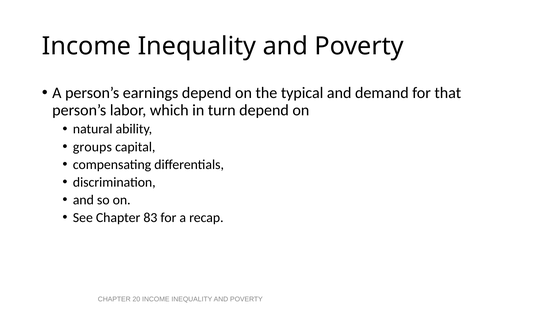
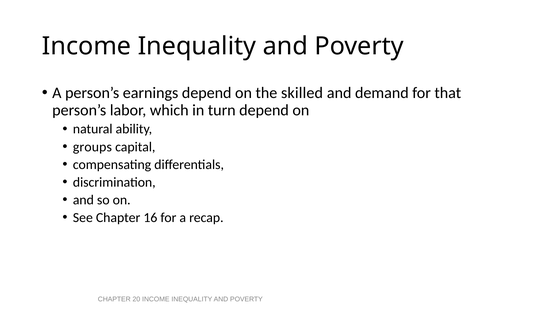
typical: typical -> skilled
83: 83 -> 16
